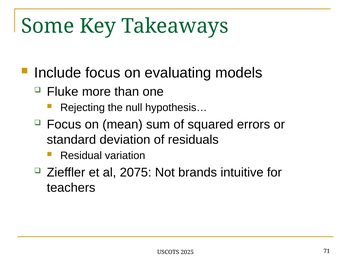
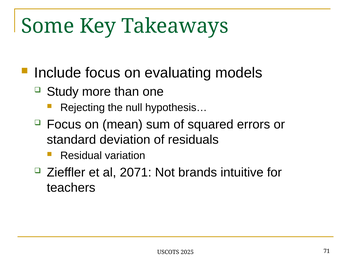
Fluke: Fluke -> Study
2075: 2075 -> 2071
